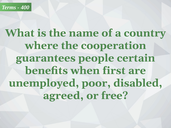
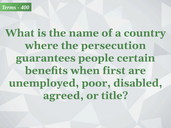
cooperation: cooperation -> persecution
free: free -> title
